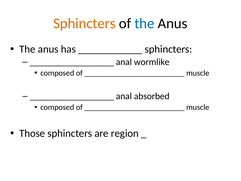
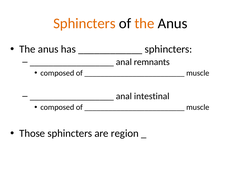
the at (144, 23) colour: blue -> orange
wormlike: wormlike -> remnants
absorbed: absorbed -> intestinal
